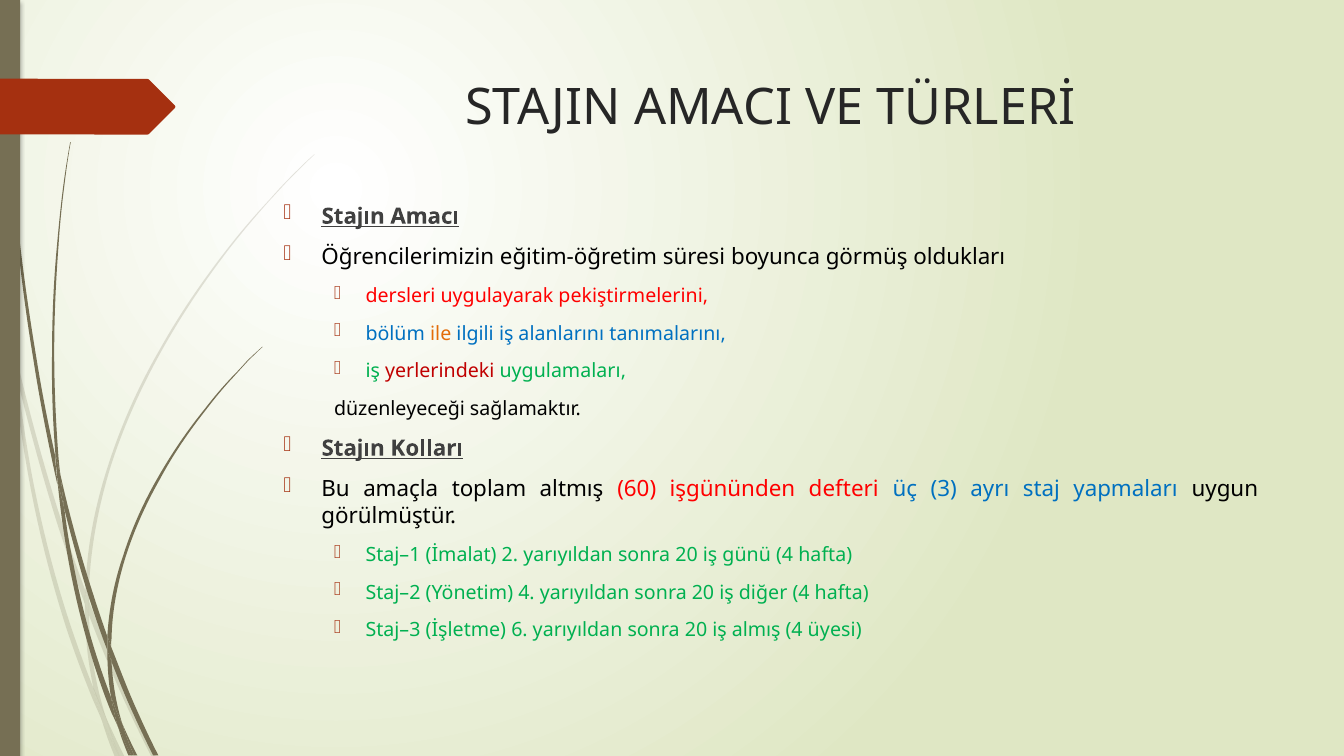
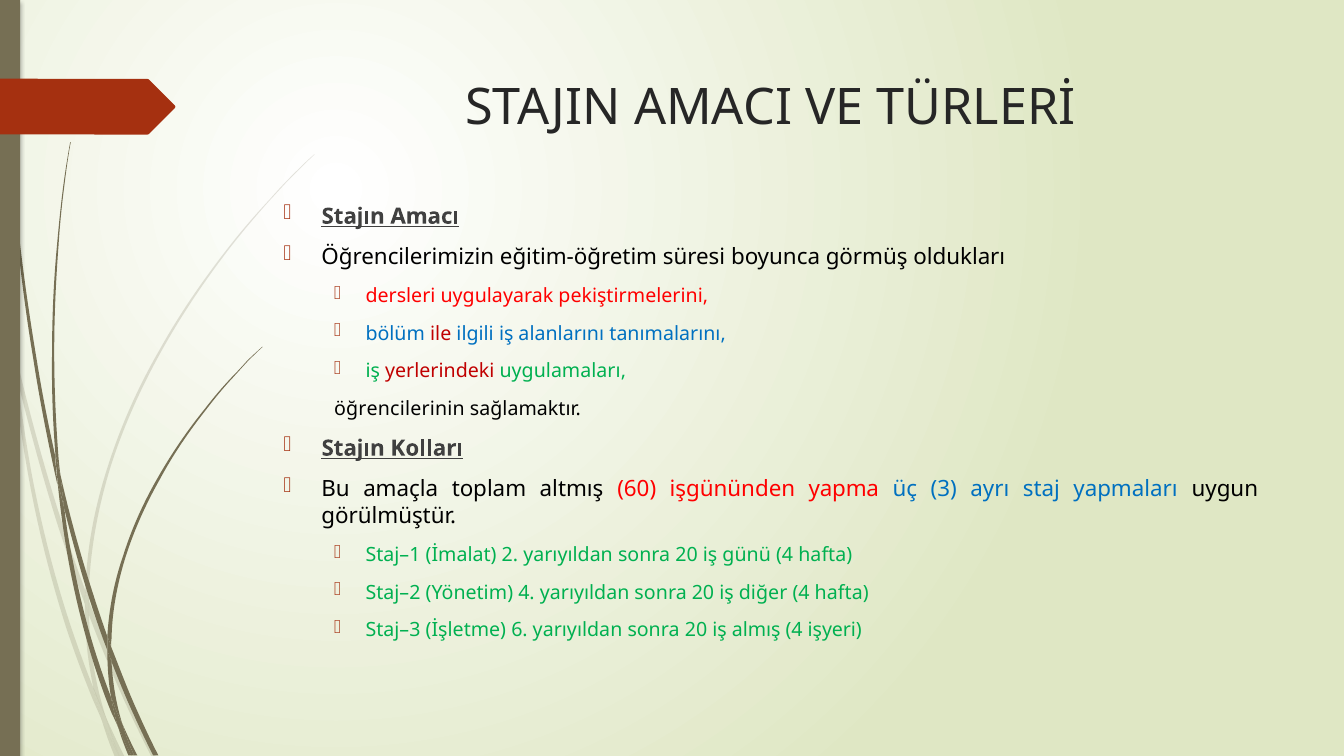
ile colour: orange -> red
düzenleyeceği: düzenleyeceği -> öğrencilerinin
defteri: defteri -> yapma
üyesi: üyesi -> işyeri
